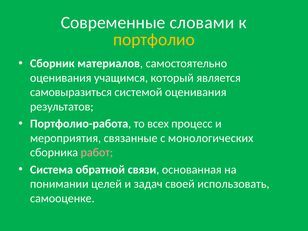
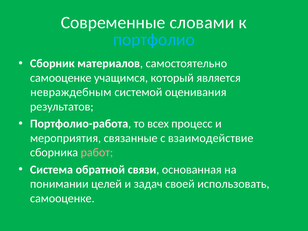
портфолио colour: yellow -> light blue
оценивания at (61, 78): оценивания -> самооценке
самовыразиться: самовыразиться -> невраждебным
монологических: монологических -> взаимодействие
